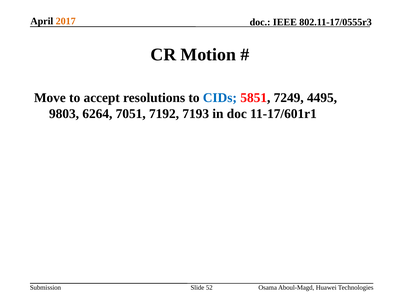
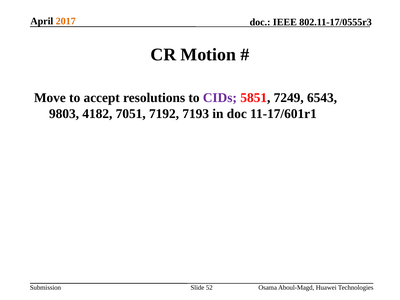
CIDs colour: blue -> purple
4495: 4495 -> 6543
6264: 6264 -> 4182
